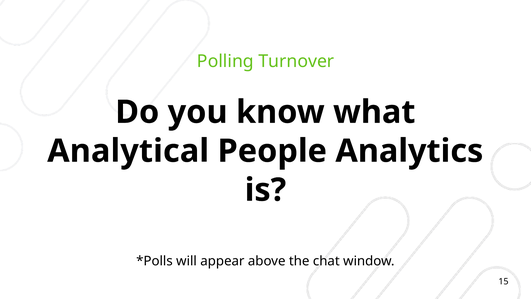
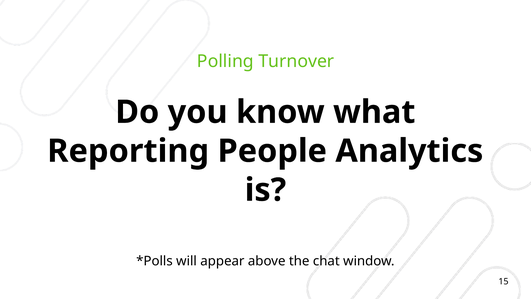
Analytical: Analytical -> Reporting
